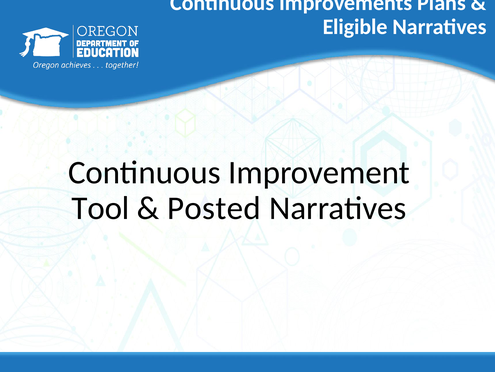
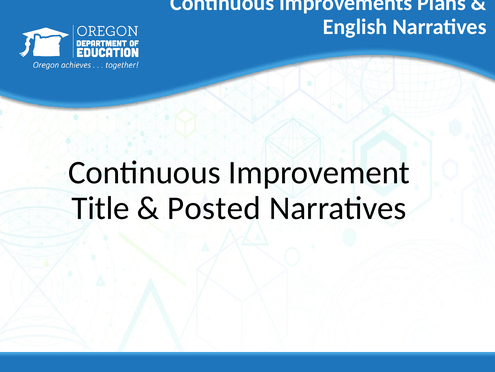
Eligible: Eligible -> English
Tool: Tool -> Title
